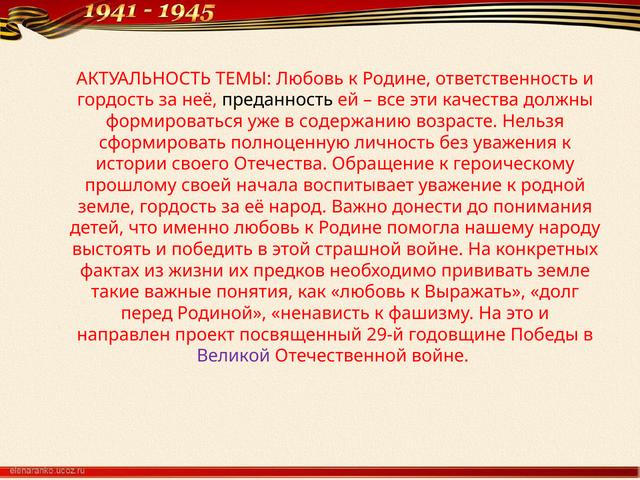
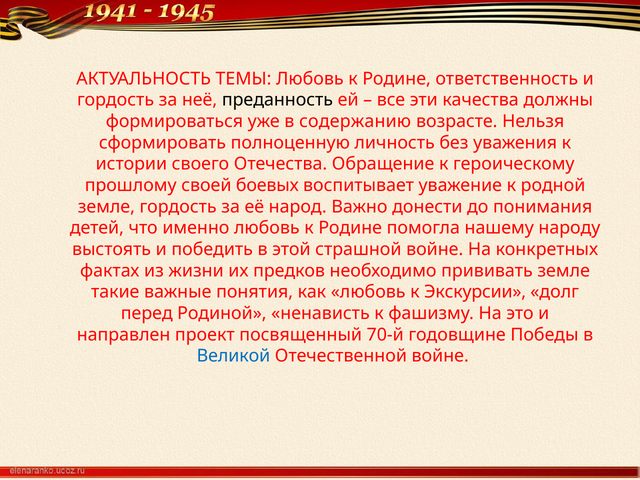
начала: начала -> боевых
Выражать: Выражать -> Экскурсии
29-й: 29-й -> 70-й
Великой colour: purple -> blue
